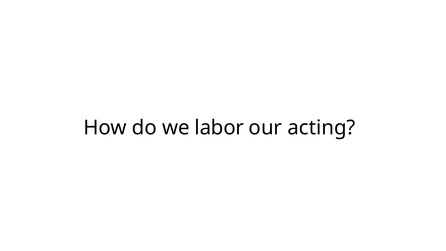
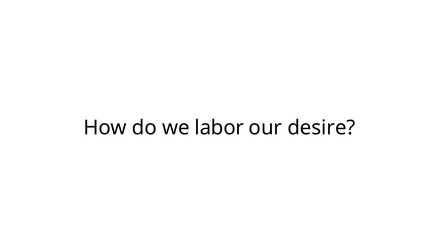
acting: acting -> desire
